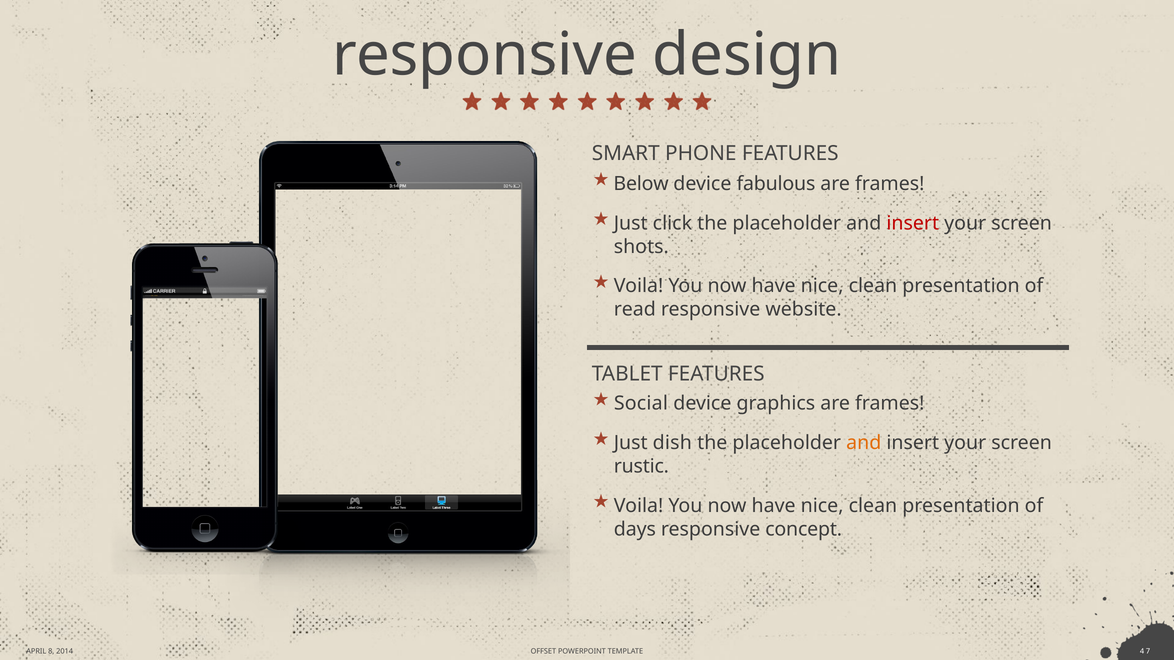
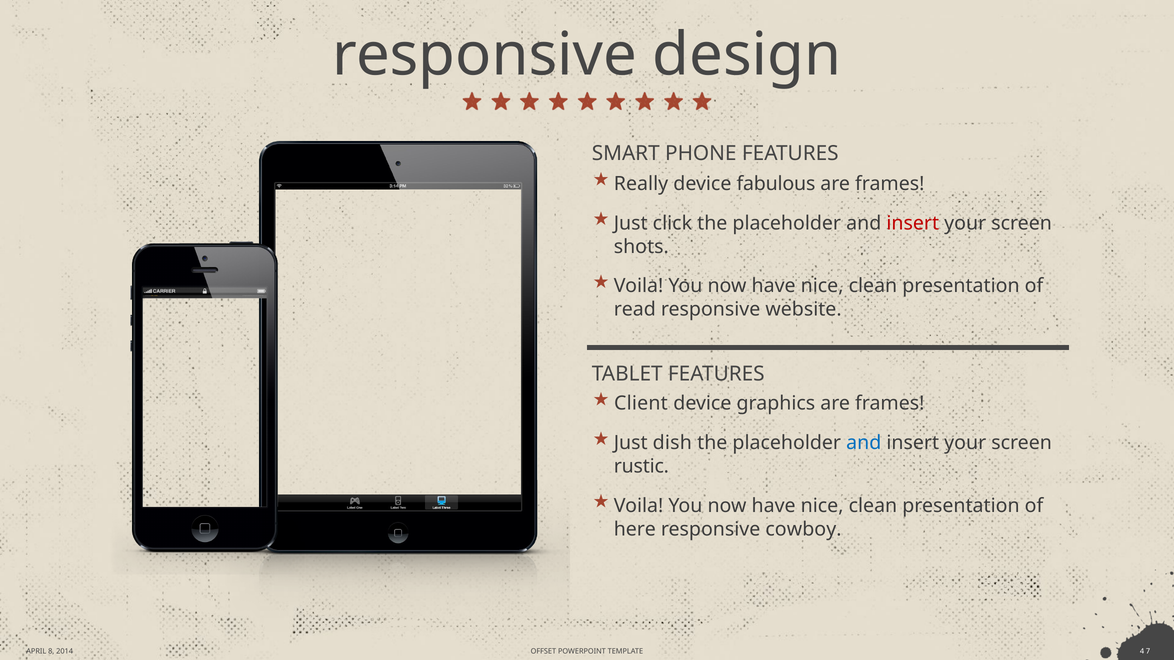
Below: Below -> Really
Social: Social -> Client
and at (864, 443) colour: orange -> blue
days: days -> here
concept: concept -> cowboy
